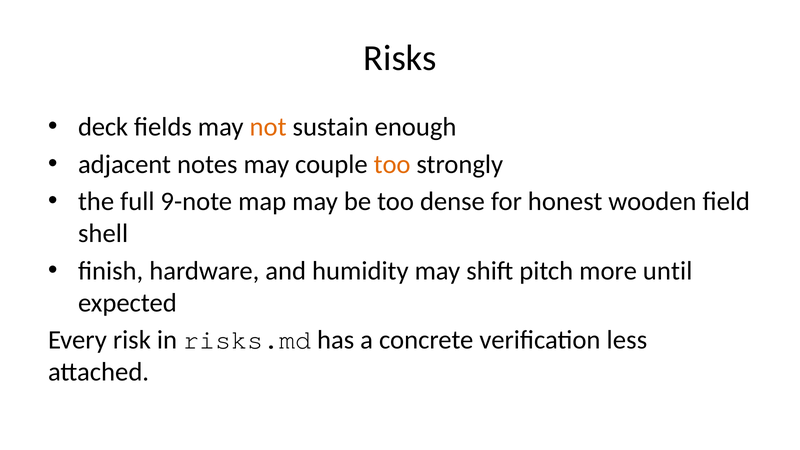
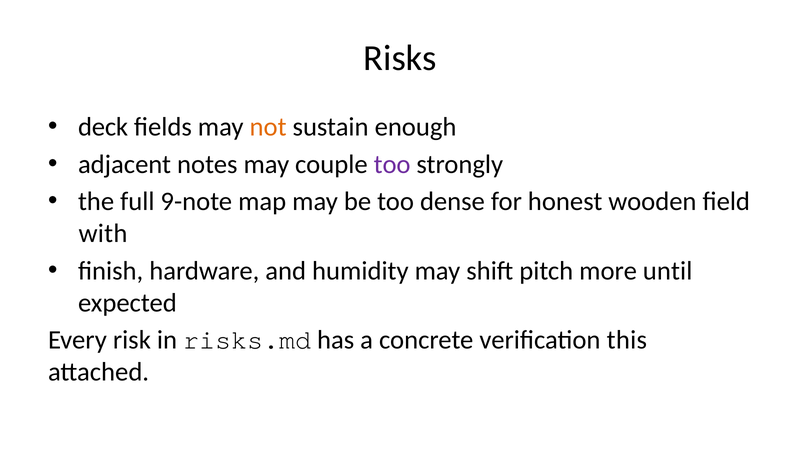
too at (392, 164) colour: orange -> purple
shell: shell -> with
less: less -> this
